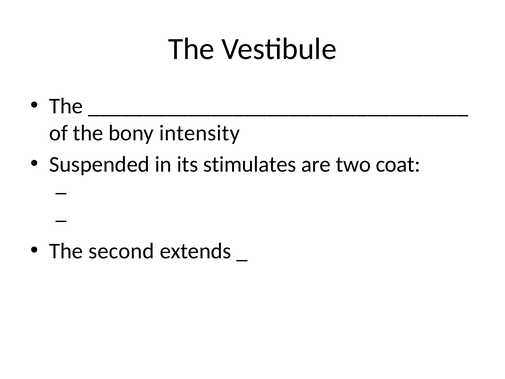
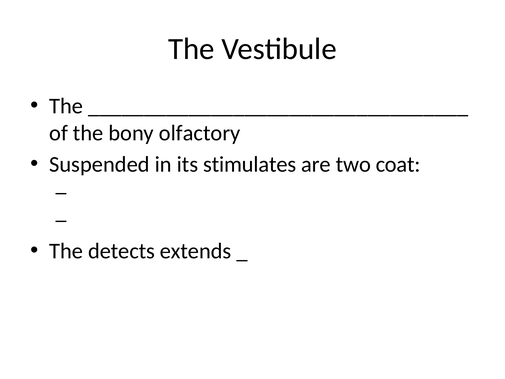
intensity: intensity -> olfactory
second: second -> detects
